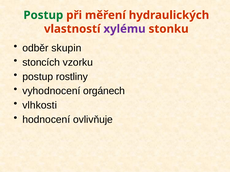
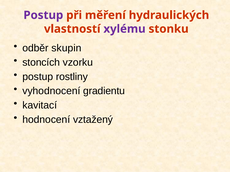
Postup at (43, 15) colour: green -> purple
orgánech: orgánech -> gradientu
vlhkosti: vlhkosti -> kavitací
ovlivňuje: ovlivňuje -> vztažený
